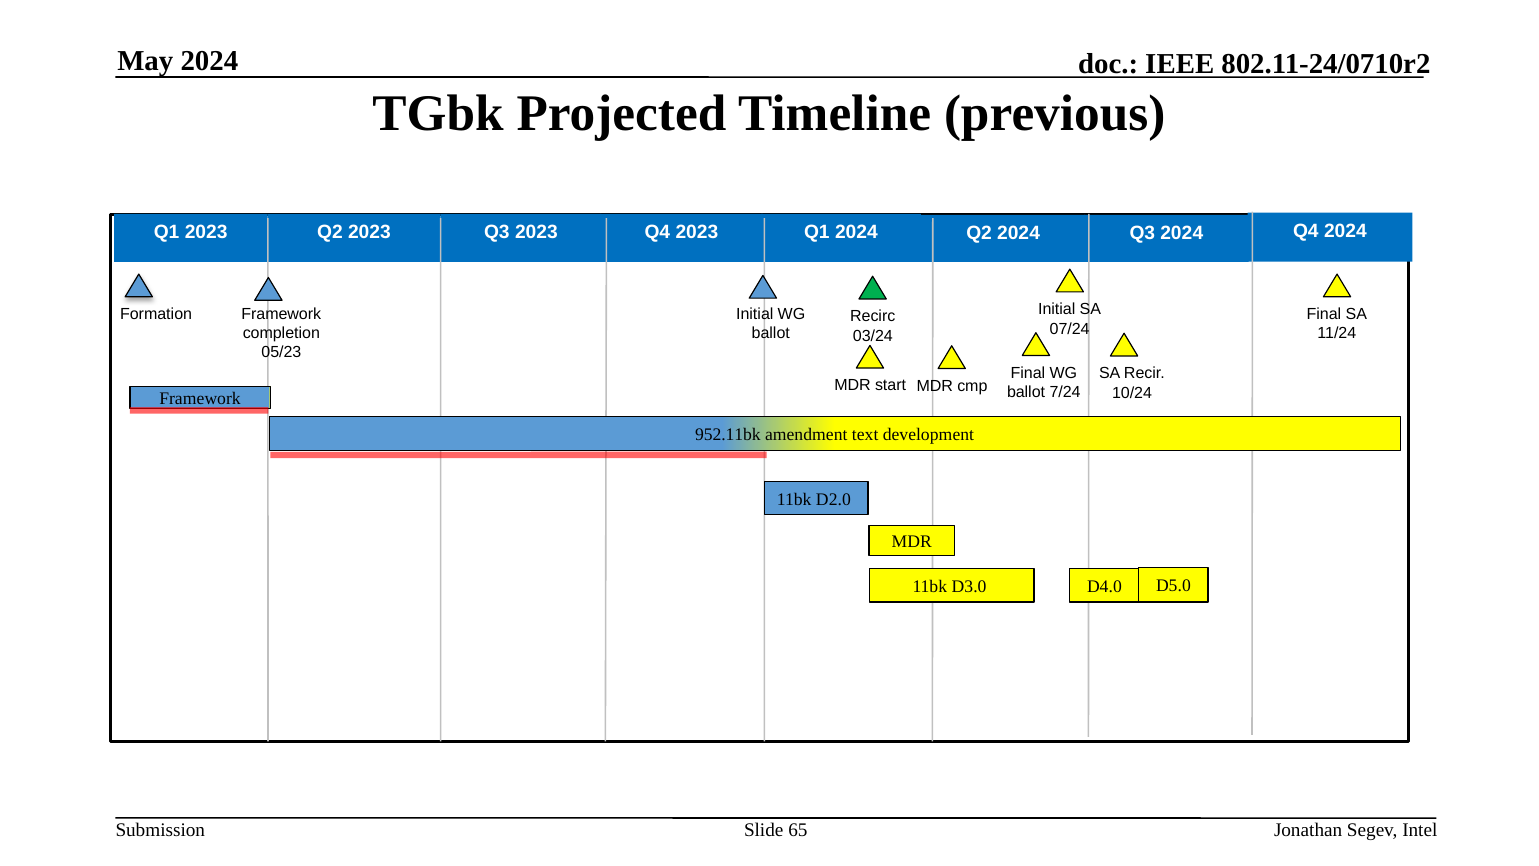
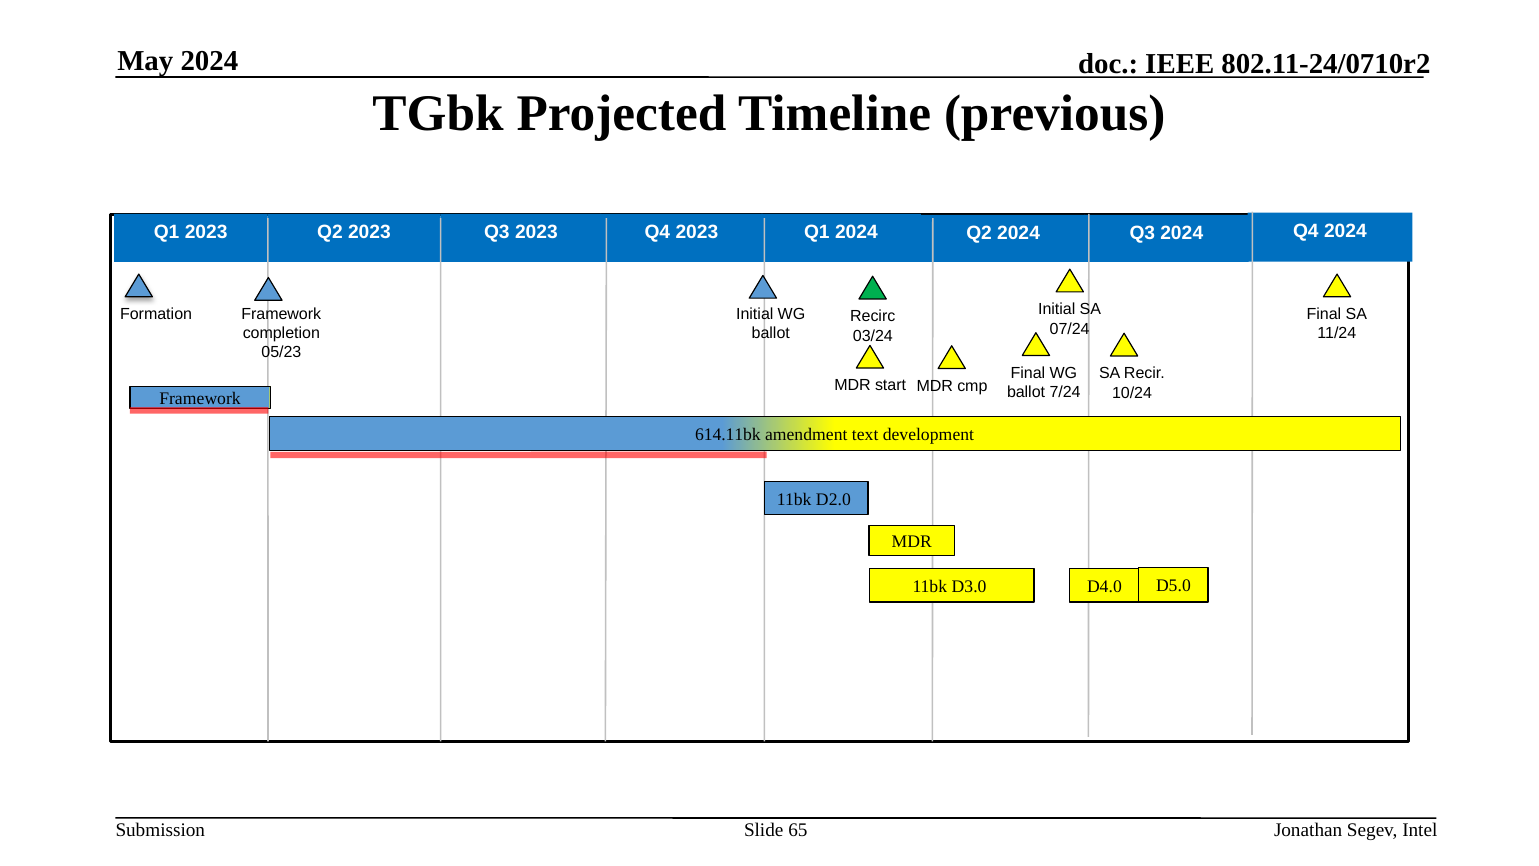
952.11bk: 952.11bk -> 614.11bk
